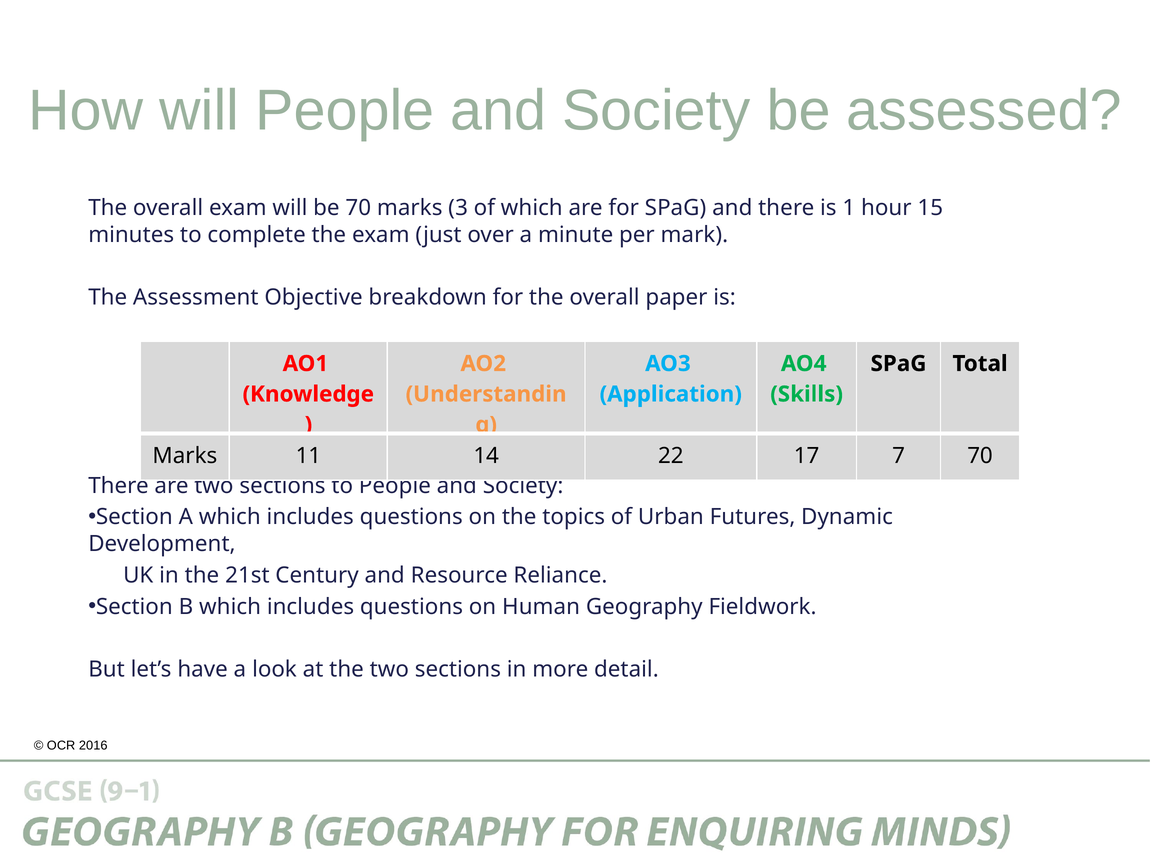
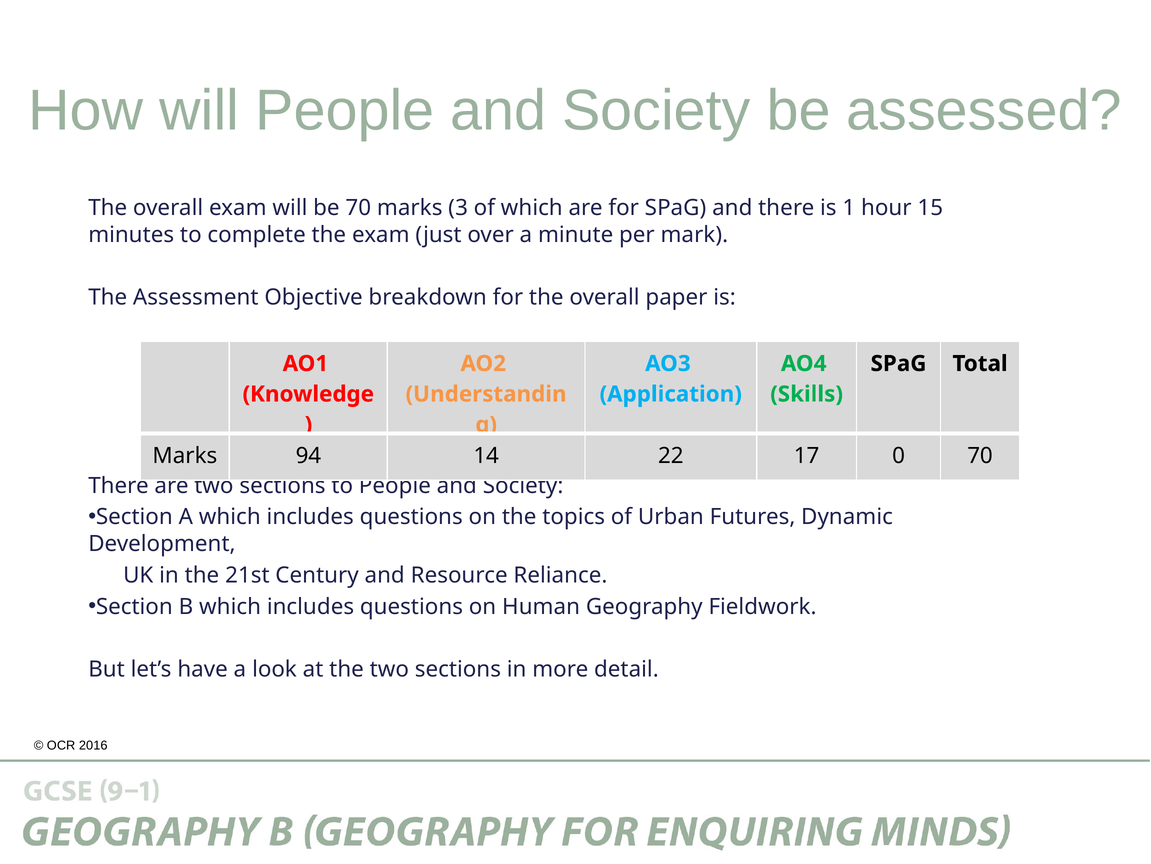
11: 11 -> 94
7: 7 -> 0
